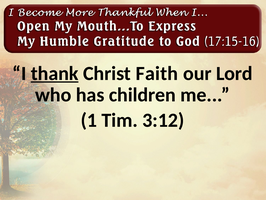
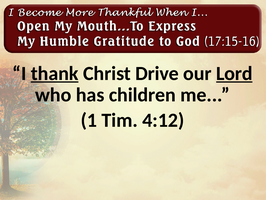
Faith: Faith -> Drive
Lord underline: none -> present
3:12: 3:12 -> 4:12
